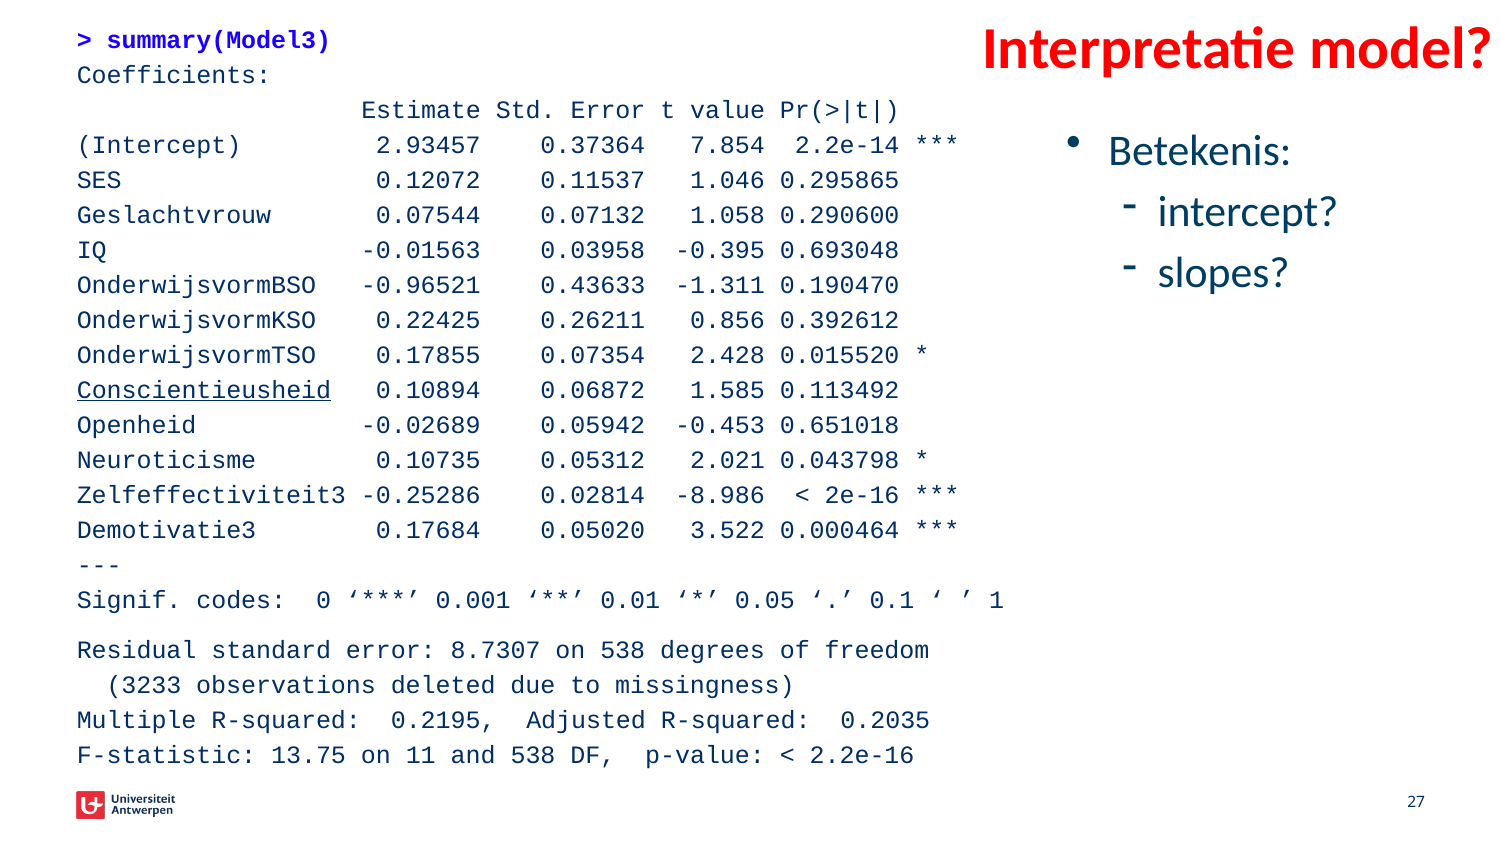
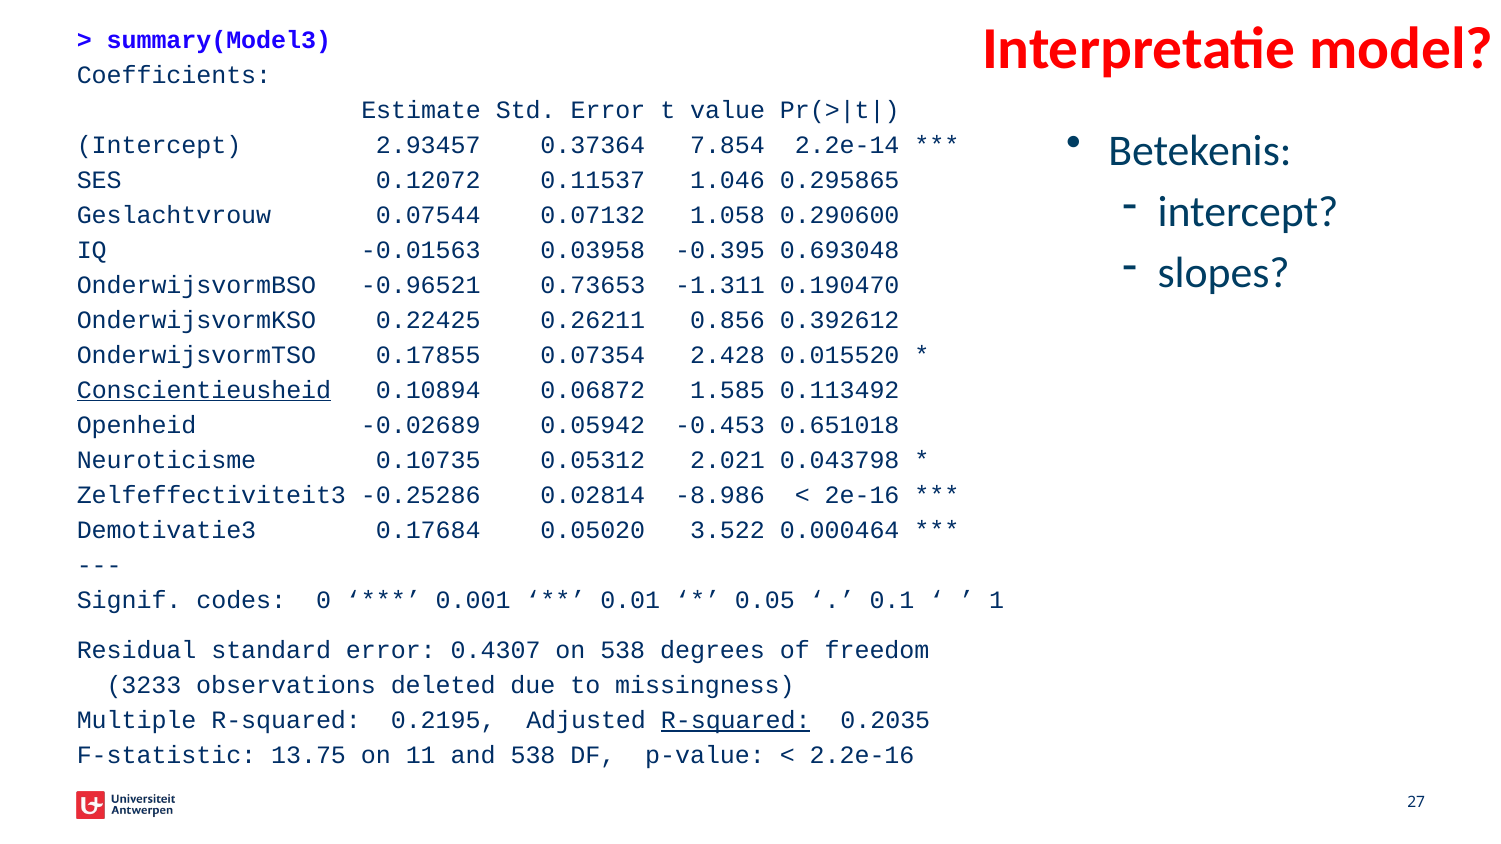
0.43633: 0.43633 -> 0.73653
8.7307: 8.7307 -> 0.4307
R-squared at (736, 720) underline: none -> present
